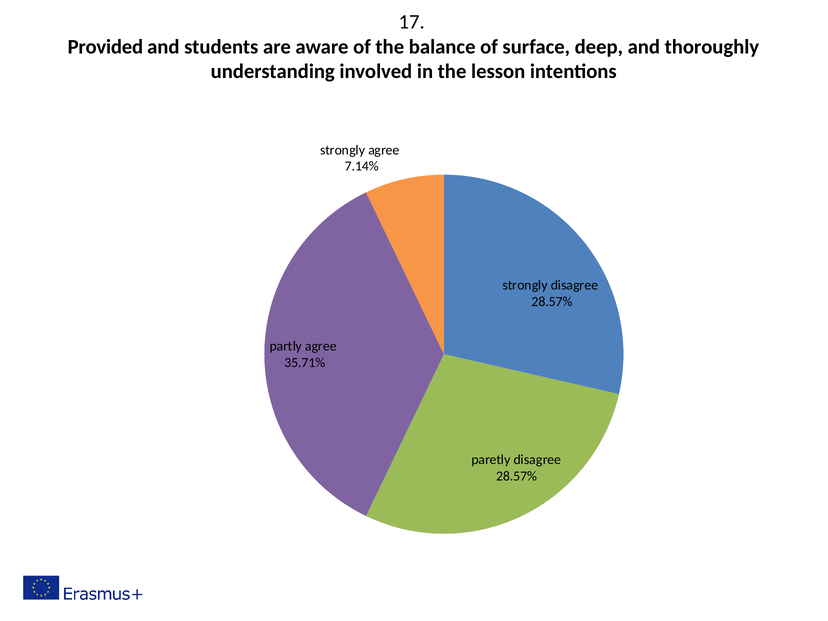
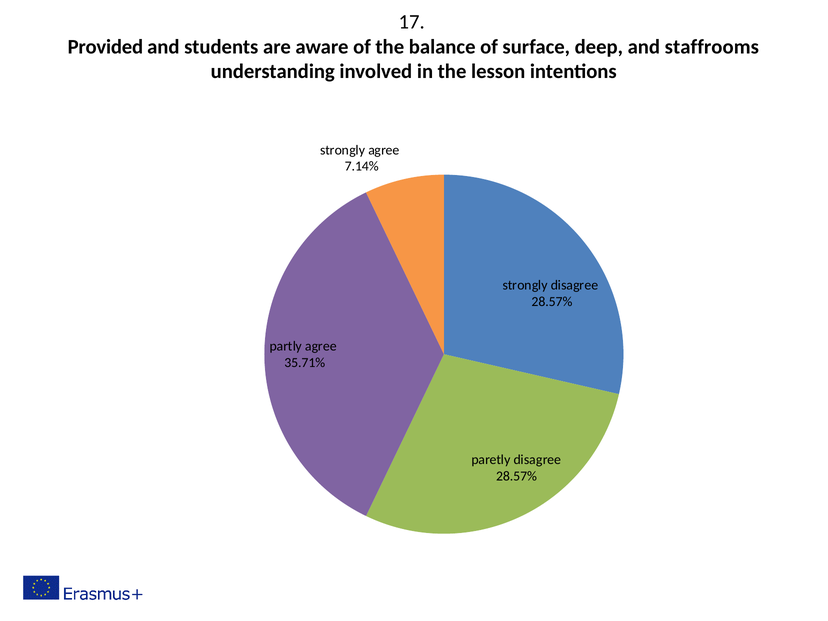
thoroughly: thoroughly -> staffrooms
